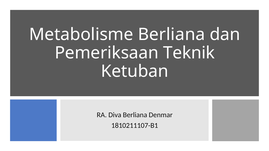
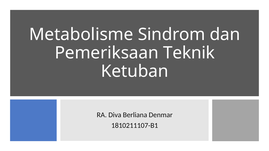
Metabolisme Berliana: Berliana -> Sindrom
